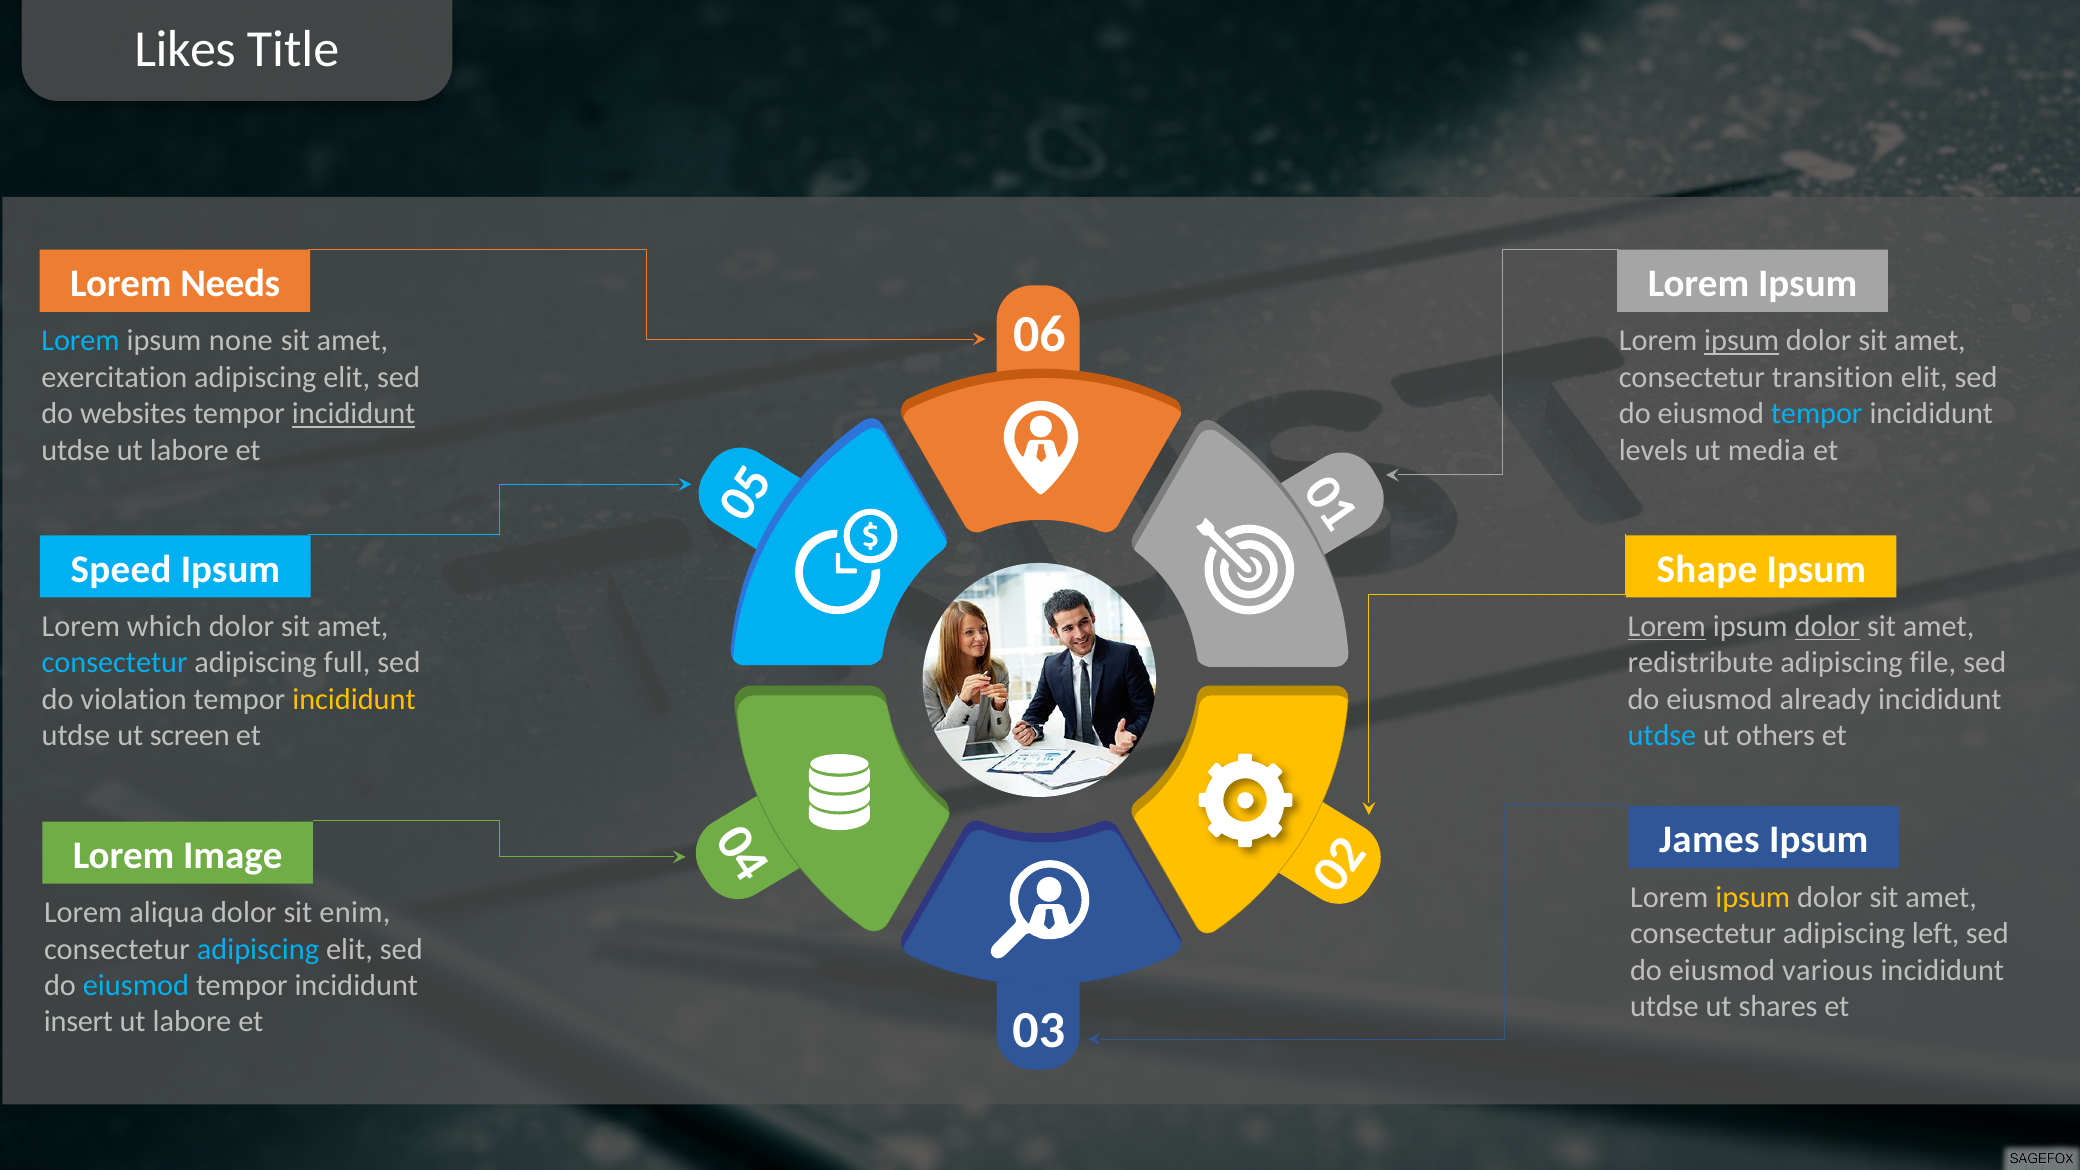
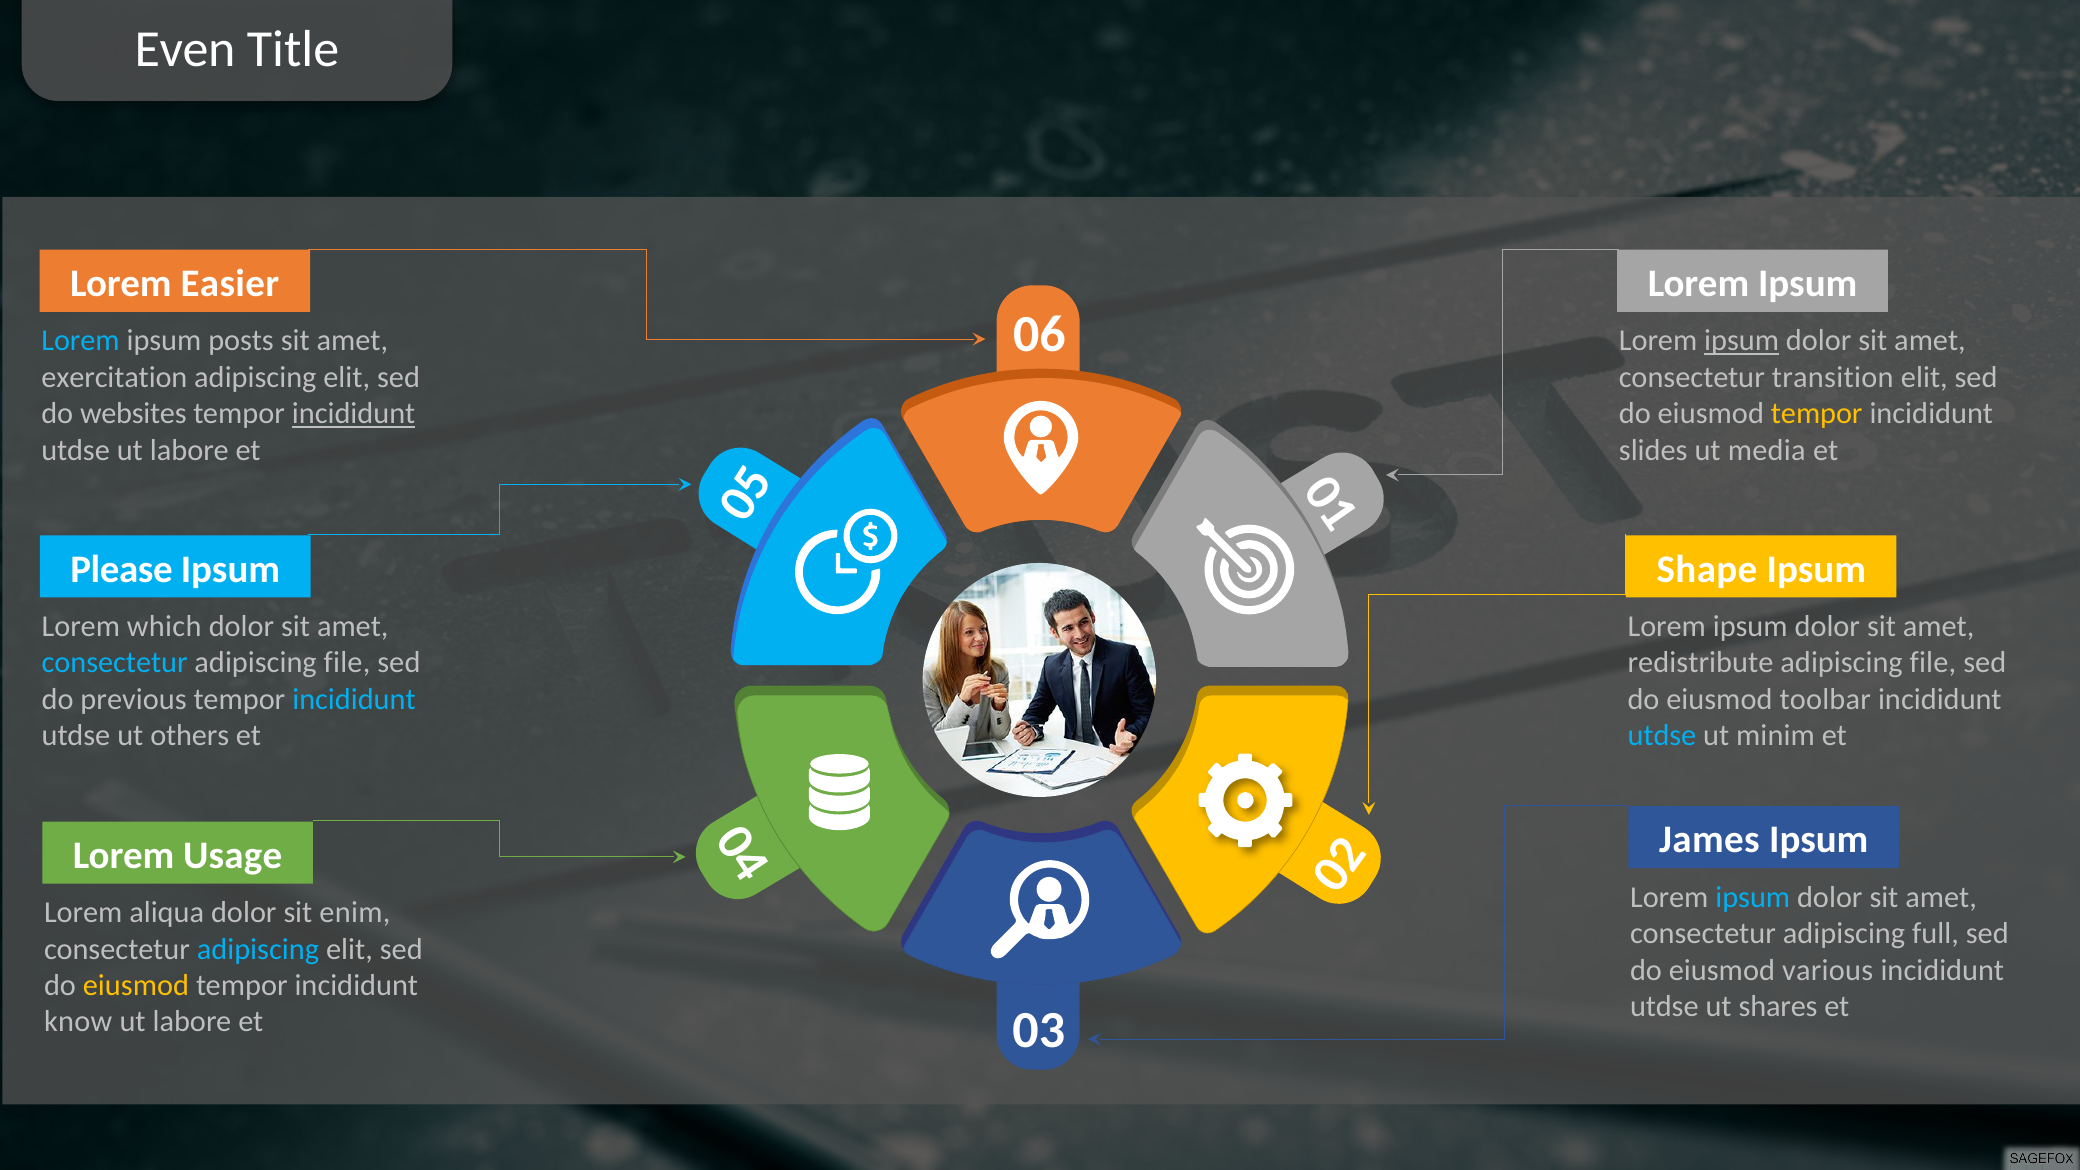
Likes: Likes -> Even
Needs: Needs -> Easier
none: none -> posts
tempor at (1817, 414) colour: light blue -> yellow
levels: levels -> slides
Speed: Speed -> Please
Lorem at (1667, 627) underline: present -> none
dolor at (1827, 627) underline: present -> none
full at (347, 663): full -> file
violation: violation -> previous
incididunt at (354, 699) colour: yellow -> light blue
already: already -> toolbar
screen: screen -> others
others: others -> minim
Image: Image -> Usage
ipsum at (1753, 897) colour: yellow -> light blue
left: left -> full
eiusmod at (136, 985) colour: light blue -> yellow
insert: insert -> know
